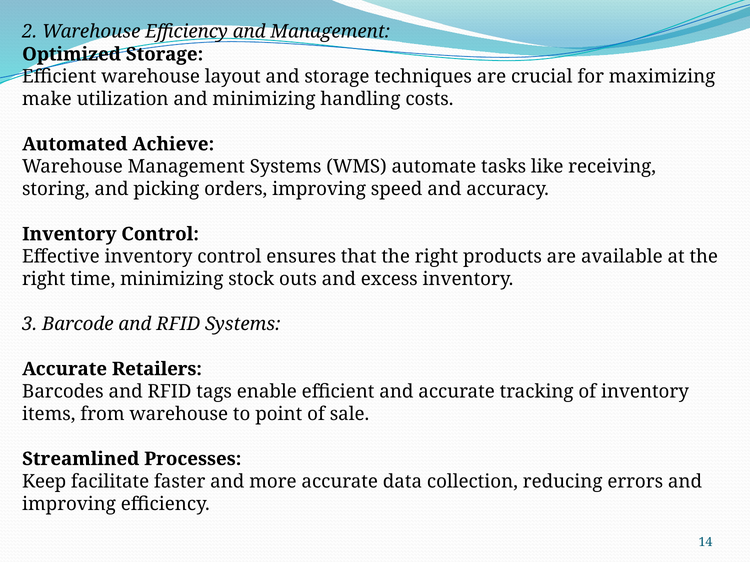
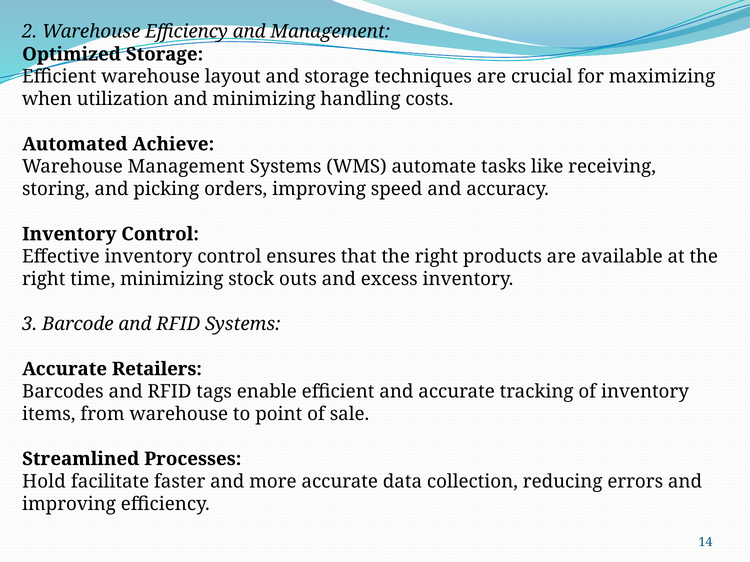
make: make -> when
Keep: Keep -> Hold
